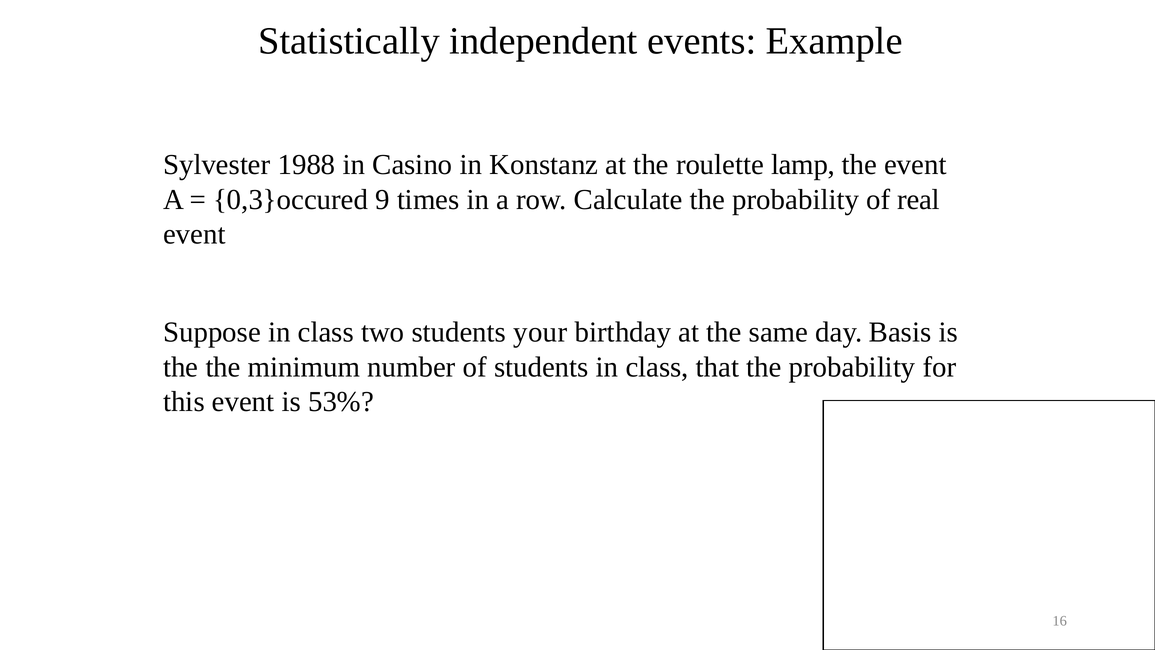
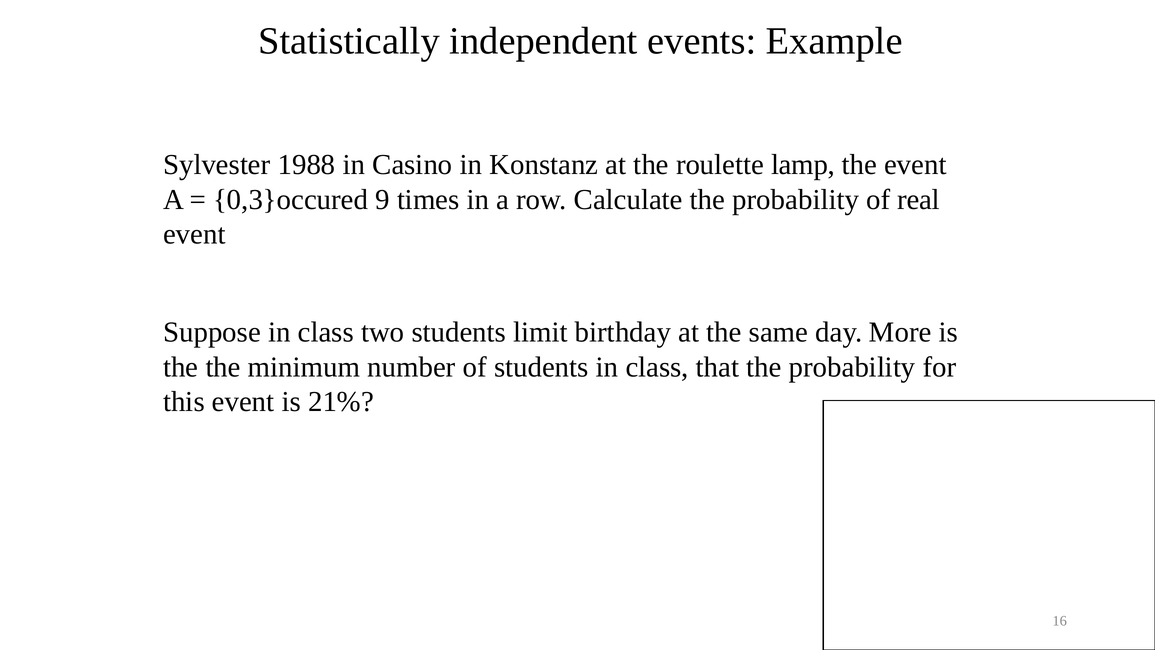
your: your -> limit
Basis: Basis -> More
53%: 53% -> 21%
